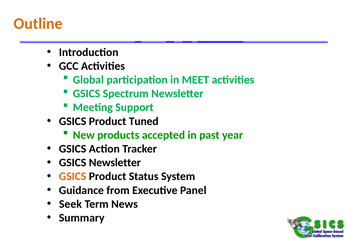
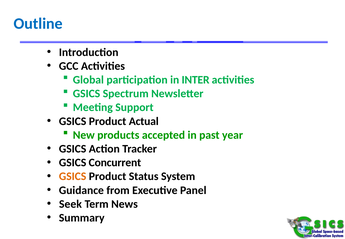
Outline colour: orange -> blue
MEET: MEET -> INTER
Tuned: Tuned -> Actual
GSICS Newsletter: Newsletter -> Concurrent
